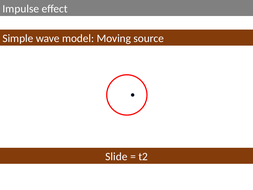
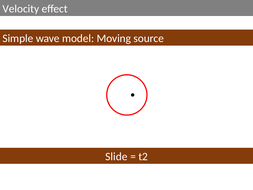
Impulse: Impulse -> Velocity
